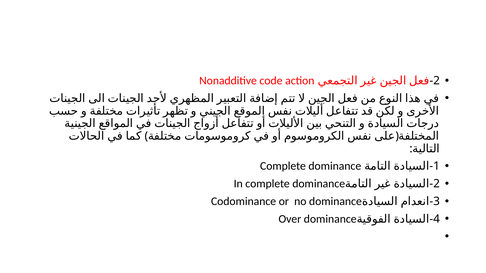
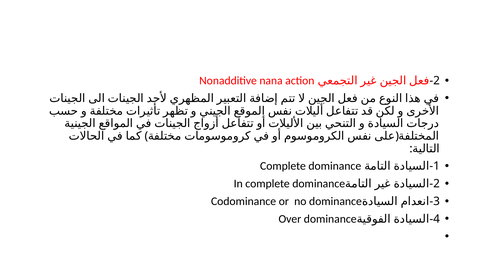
code: code -> nana
